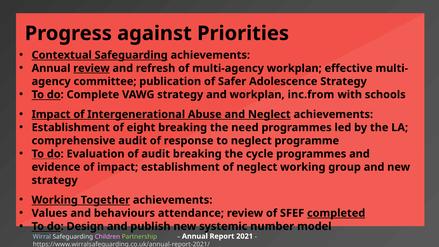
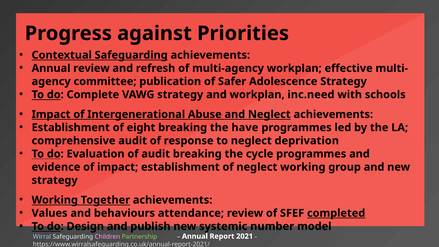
review at (91, 68) underline: present -> none
inc.from: inc.from -> inc.need
need: need -> have
programme: programme -> deprivation
